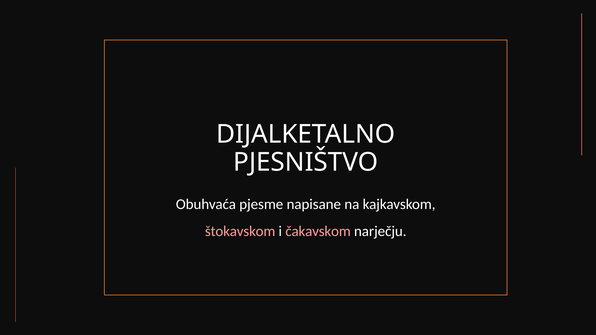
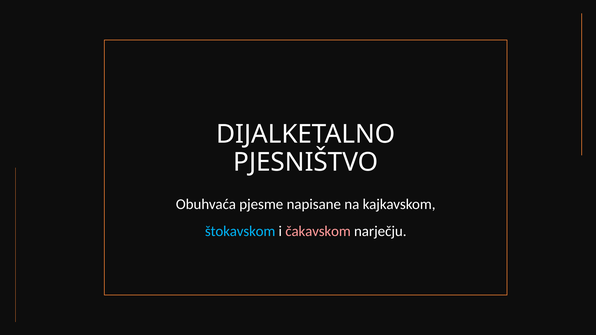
štokavskom colour: pink -> light blue
